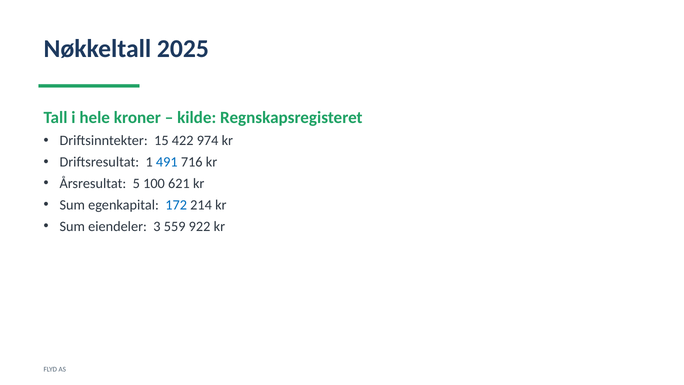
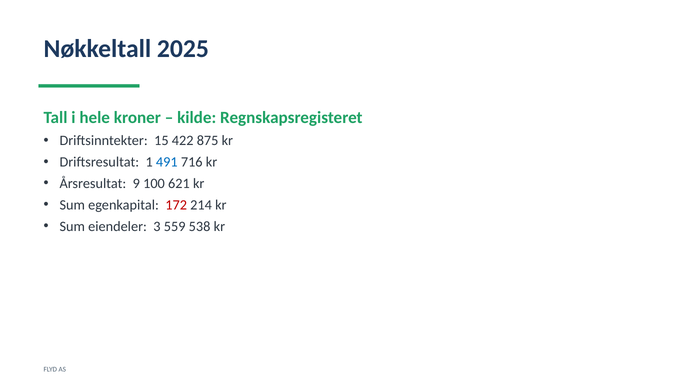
974: 974 -> 875
5: 5 -> 9
172 colour: blue -> red
922: 922 -> 538
